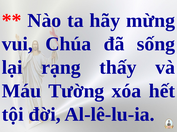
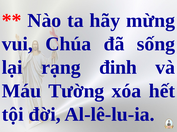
thấy: thấy -> đinh
